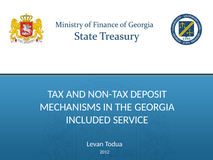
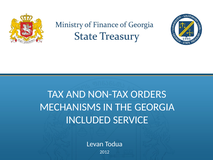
DEPOSIT: DEPOSIT -> ORDERS
